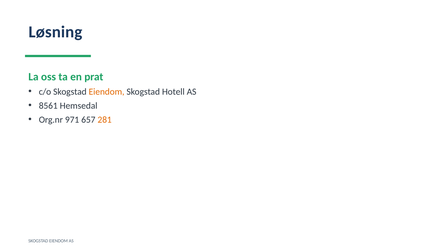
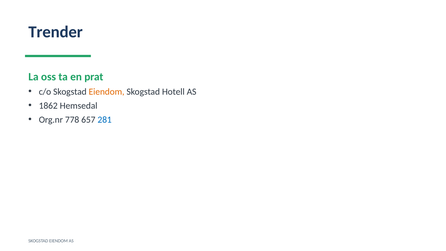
Løsning: Løsning -> Trender
8561: 8561 -> 1862
971: 971 -> 778
281 colour: orange -> blue
